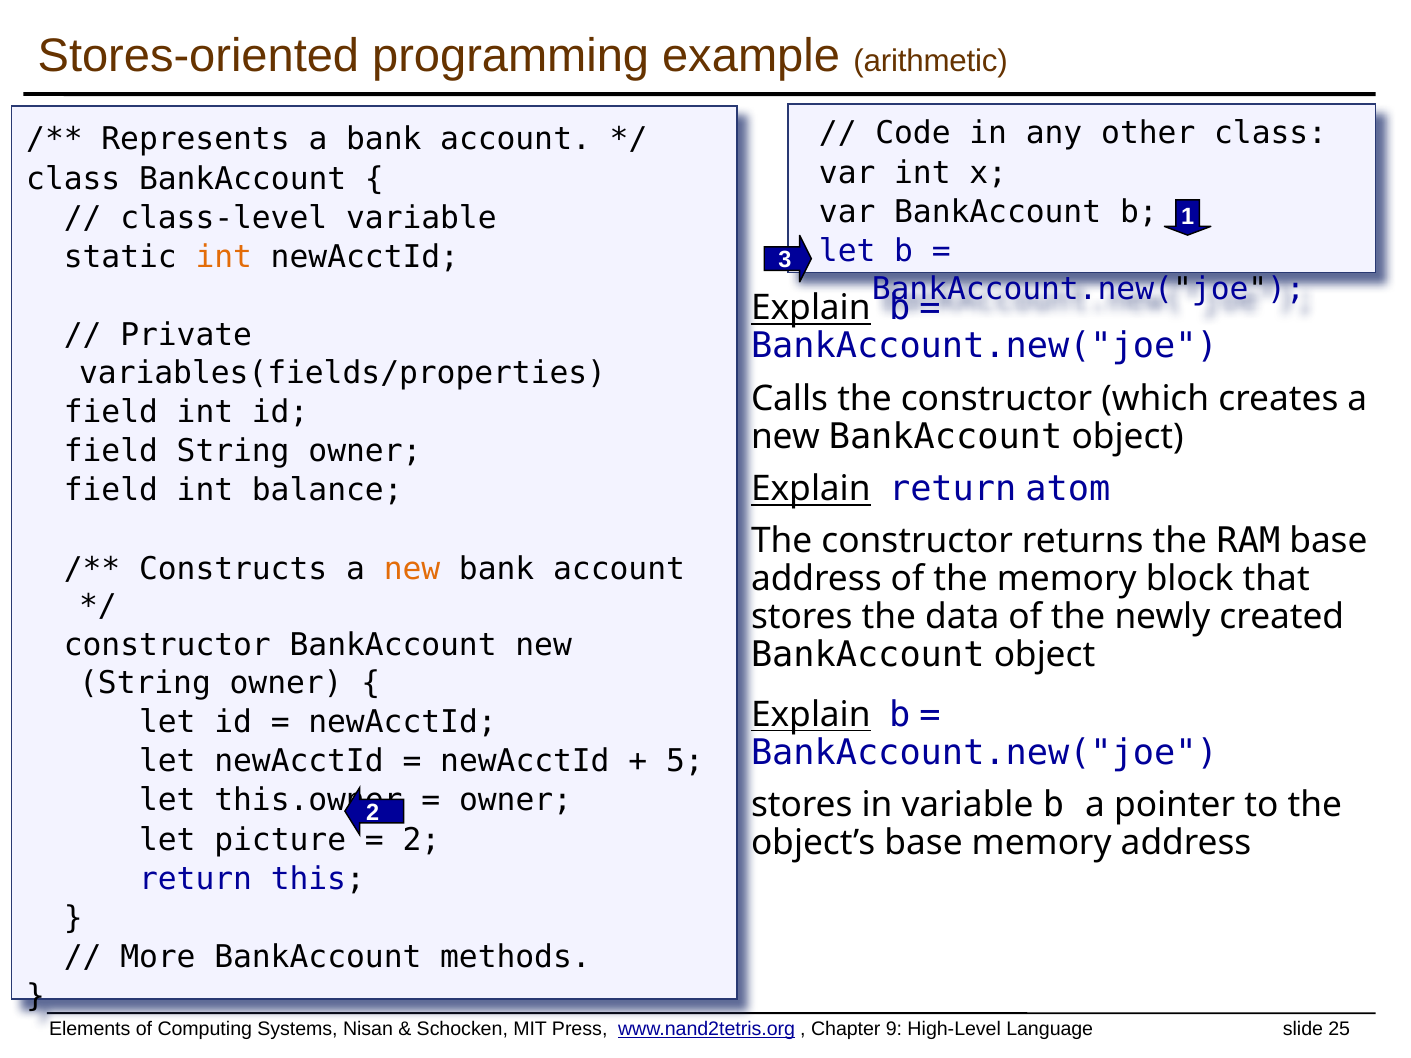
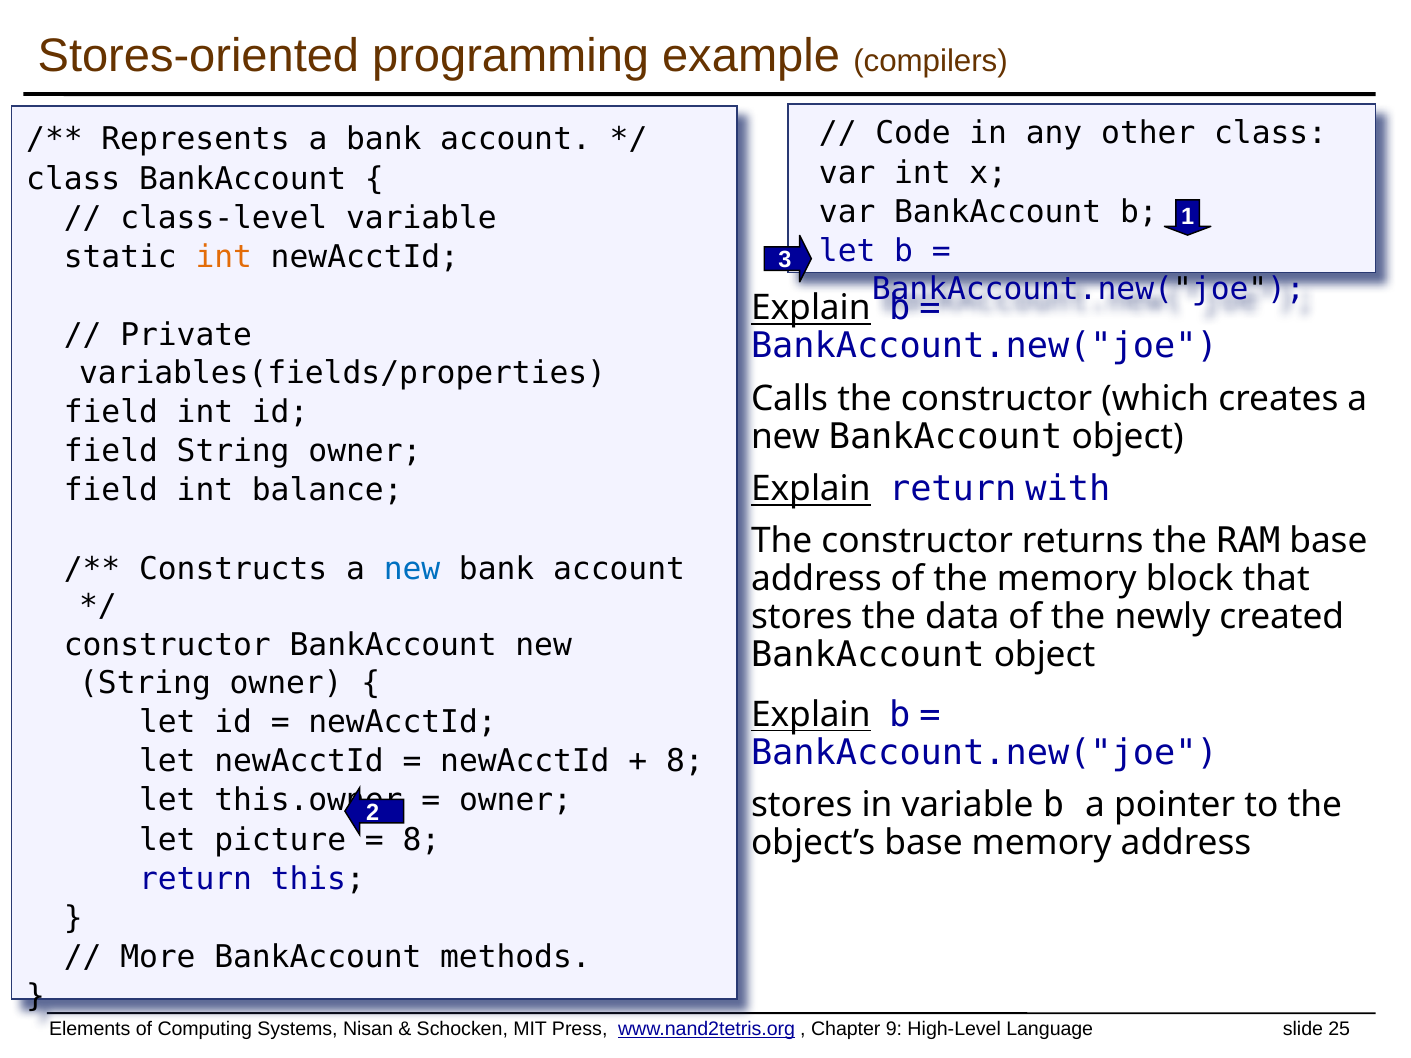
arithmetic: arithmetic -> compilers
atom: atom -> with
new at (412, 569) colour: orange -> blue
5 at (685, 762): 5 -> 8
2 at (421, 840): 2 -> 8
